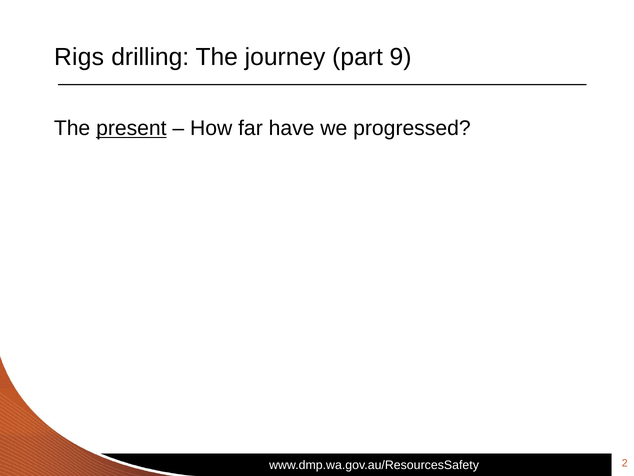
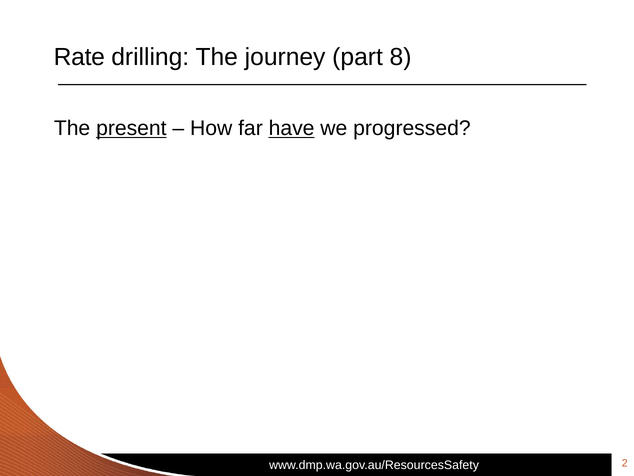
Rigs: Rigs -> Rate
9: 9 -> 8
have underline: none -> present
